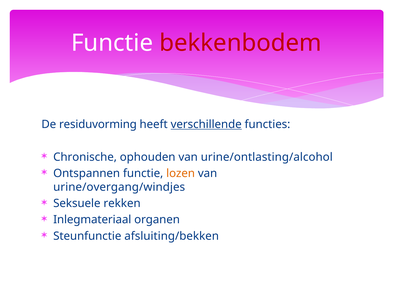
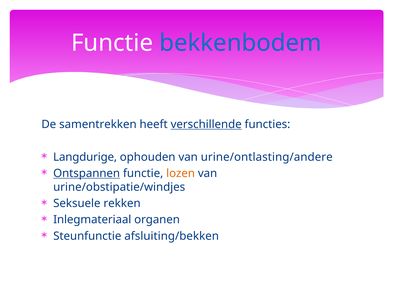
bekkenbodem colour: red -> blue
residuvorming: residuvorming -> samentrekken
Chronische: Chronische -> Langdurige
urine/ontlasting/alcohol: urine/ontlasting/alcohol -> urine/ontlasting/andere
Ontspannen underline: none -> present
urine/overgang/windjes: urine/overgang/windjes -> urine/obstipatie/windjes
